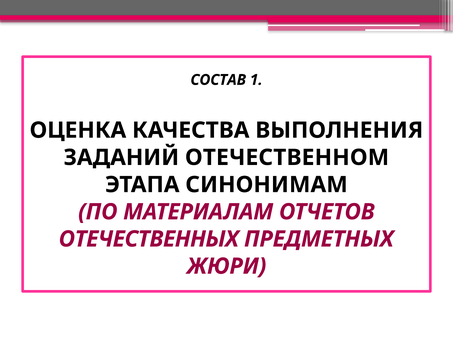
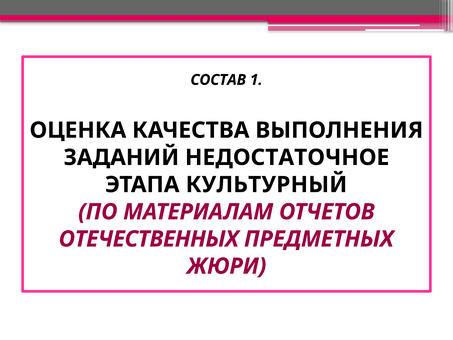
ОТЕЧЕСТВЕННОМ: ОТЕЧЕСТВЕННОМ -> НЕДОСТАТОЧНОЕ
СИНОНИМАМ: СИНОНИМАМ -> КУЛЬТУРНЫЙ
